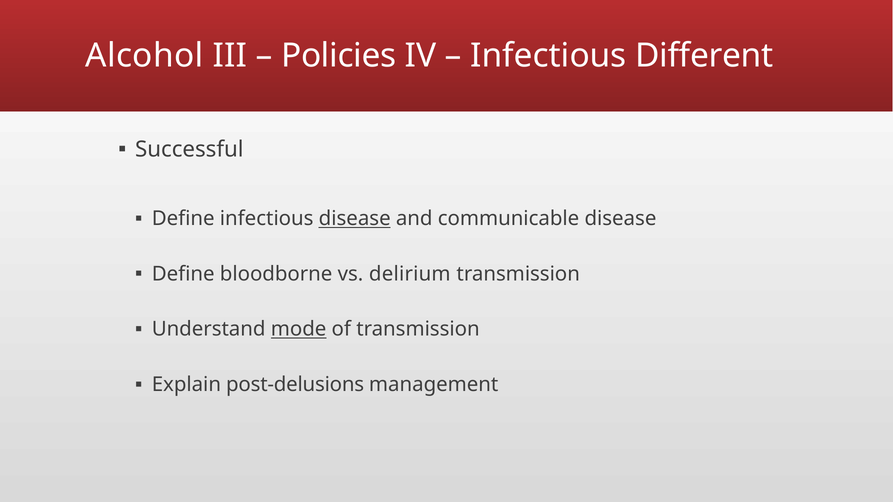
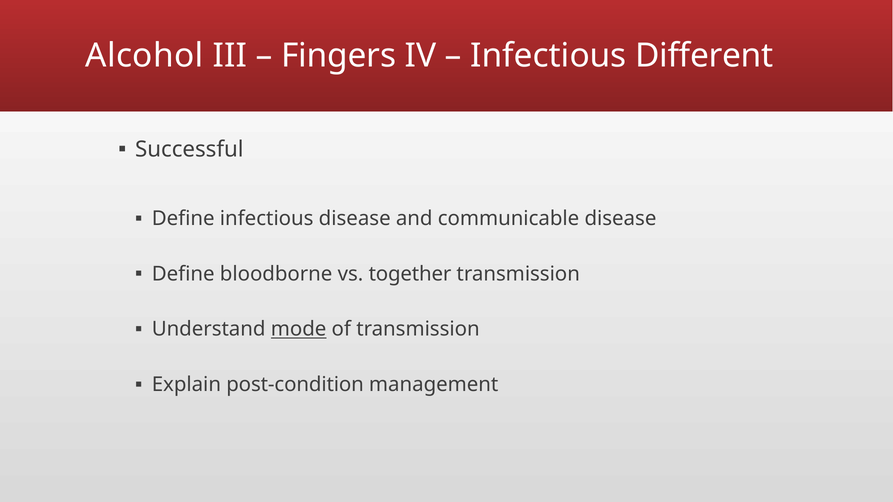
Policies: Policies -> Fingers
disease at (355, 219) underline: present -> none
delirium: delirium -> together
post-delusions: post-delusions -> post-condition
